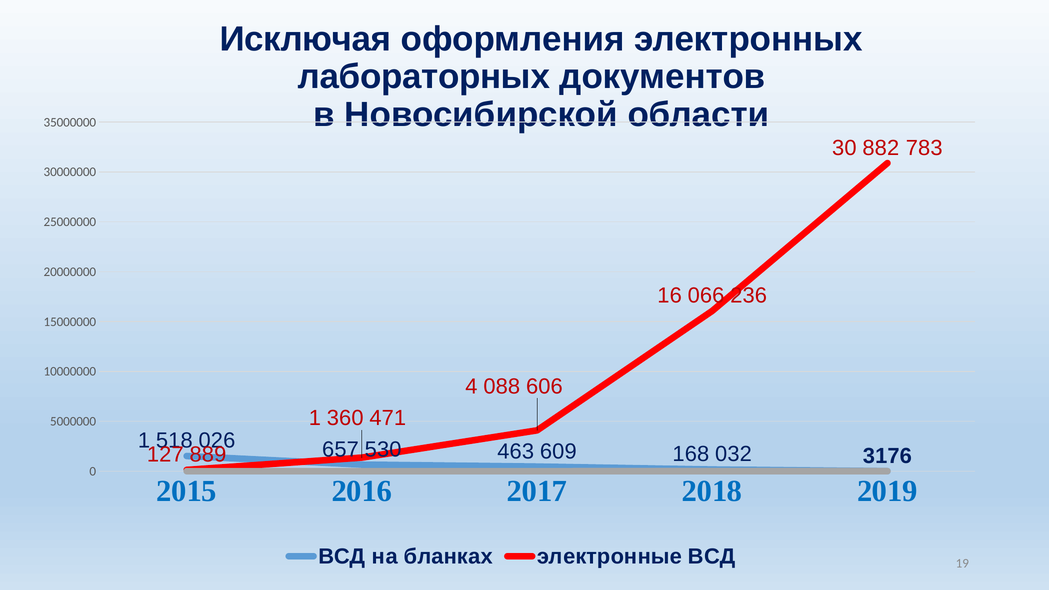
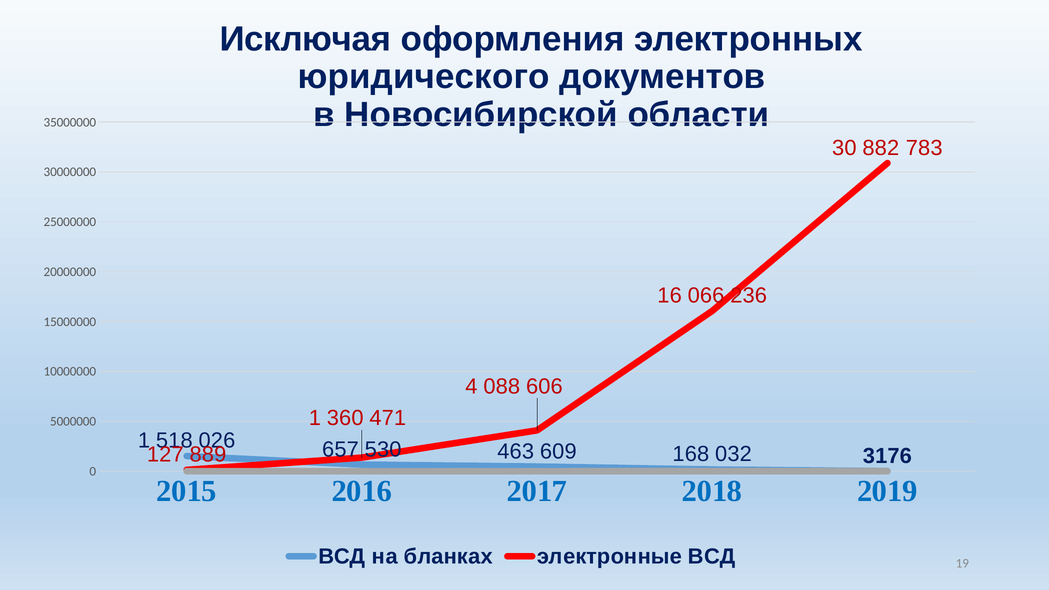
лабораторных: лабораторных -> юридического
